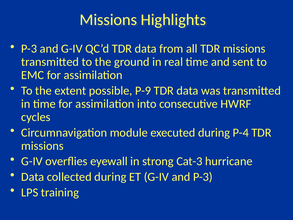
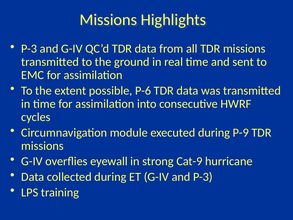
P-9: P-9 -> P-6
P-4: P-4 -> P-9
Cat-3: Cat-3 -> Cat-9
